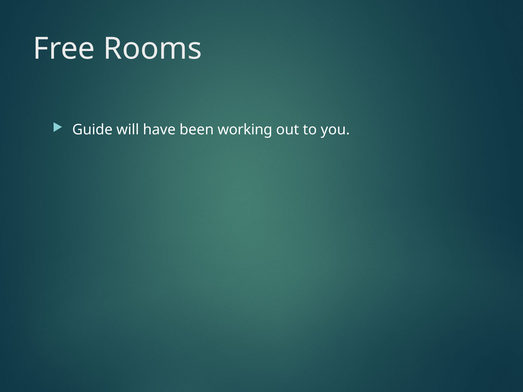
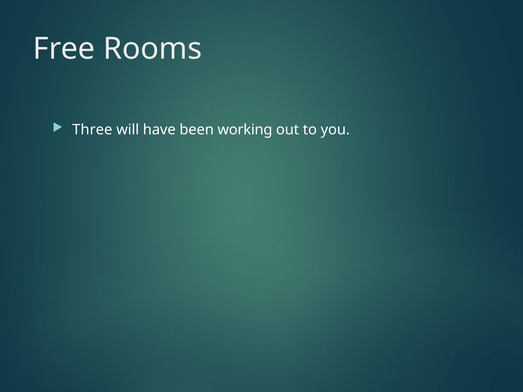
Guide: Guide -> Three
